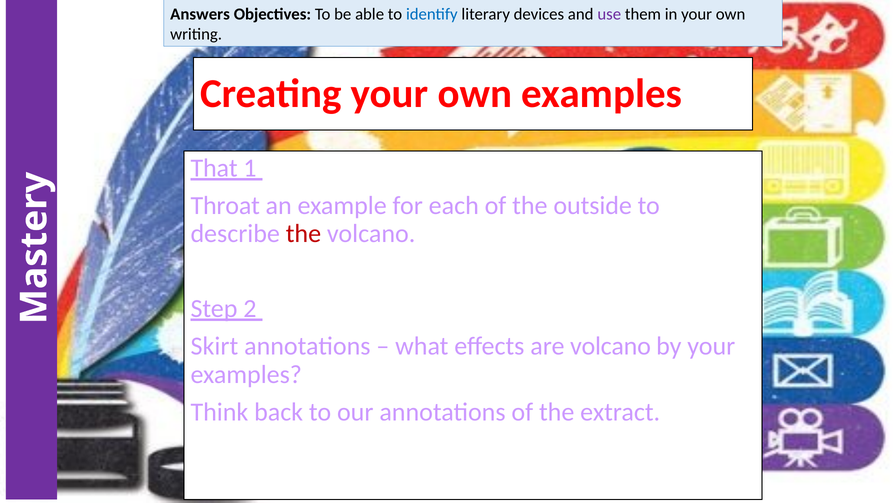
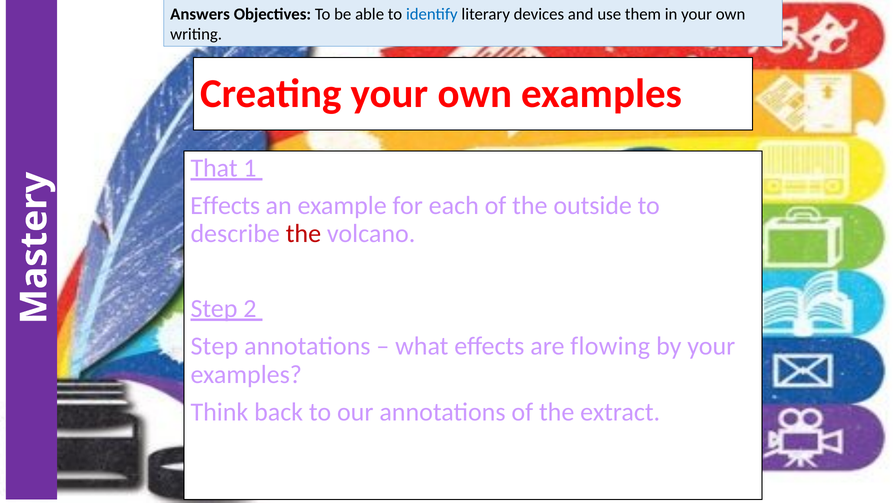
use colour: purple -> black
Throat at (225, 206): Throat -> Effects
Skirt at (214, 346): Skirt -> Step
are volcano: volcano -> flowing
